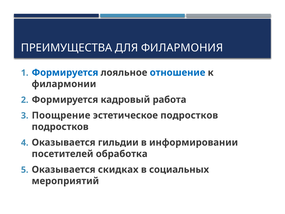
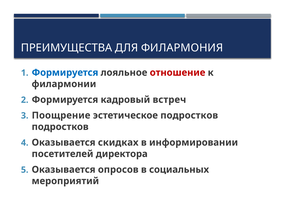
отношение colour: blue -> red
работа: работа -> встреч
гильдии: гильдии -> скидках
обработка: обработка -> директора
скидках: скидках -> опросов
